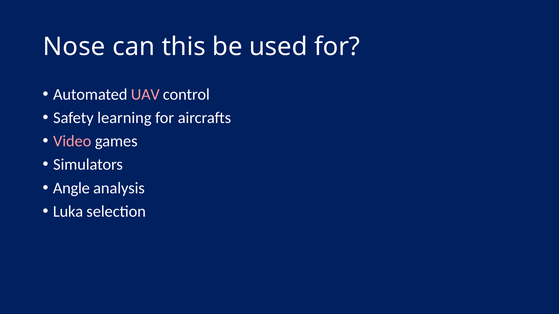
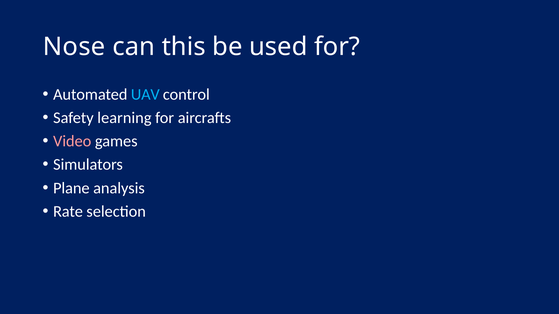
UAV colour: pink -> light blue
Angle: Angle -> Plane
Luka: Luka -> Rate
